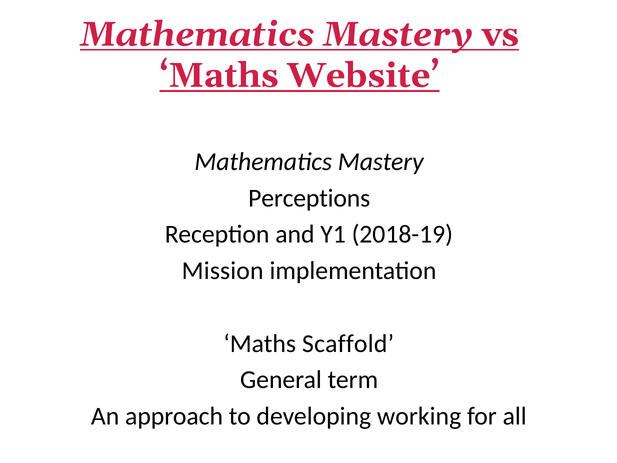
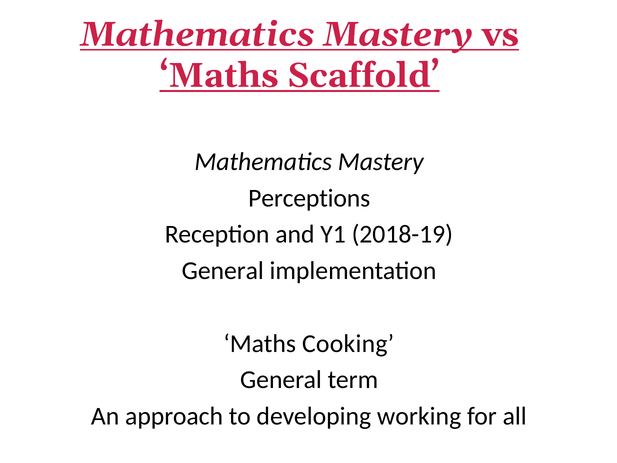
Website: Website -> Scaffold
Mission at (223, 271): Mission -> General
Scaffold: Scaffold -> Cooking
